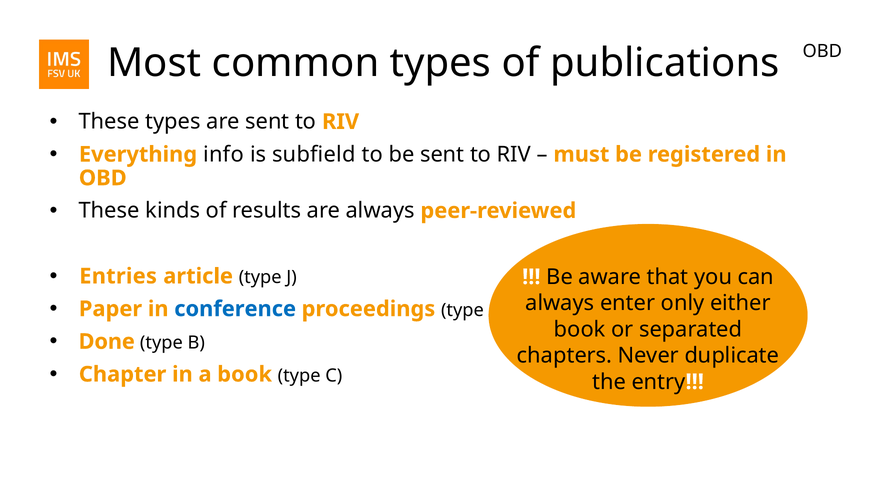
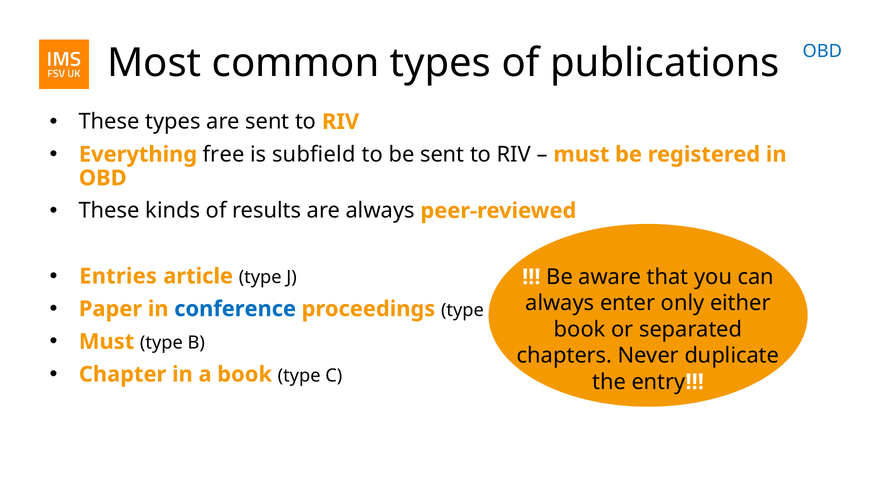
OBD at (822, 51) colour: black -> blue
info: info -> free
Done at (107, 342): Done -> Must
